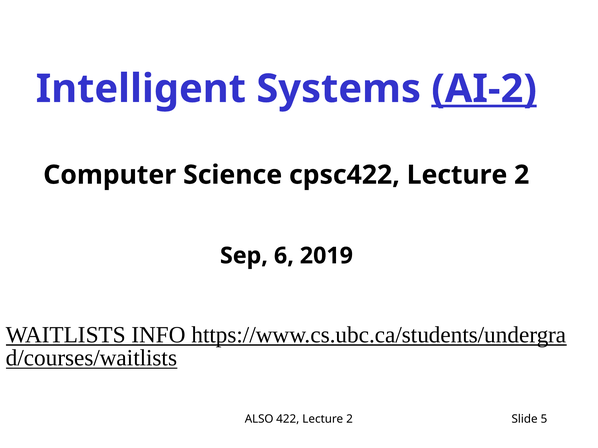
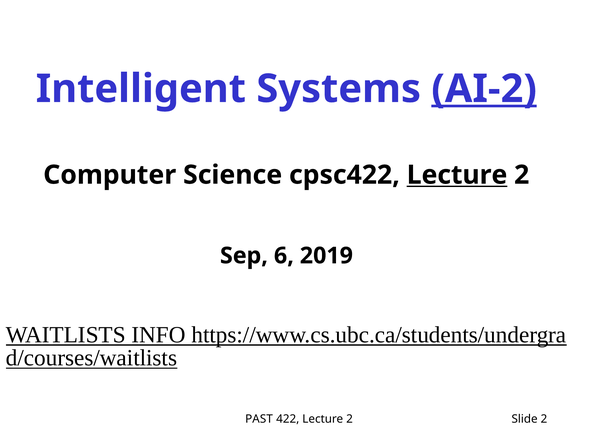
Lecture at (457, 175) underline: none -> present
ALSO: ALSO -> PAST
Slide 5: 5 -> 2
